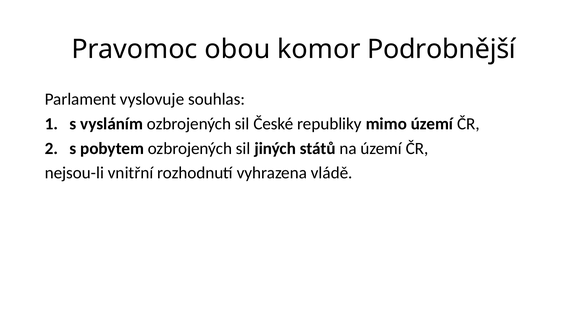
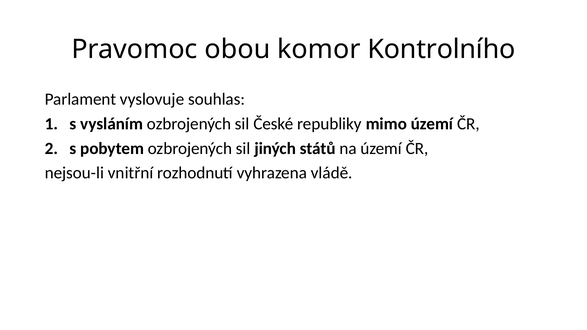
Podrobnější: Podrobnější -> Kontrolního
